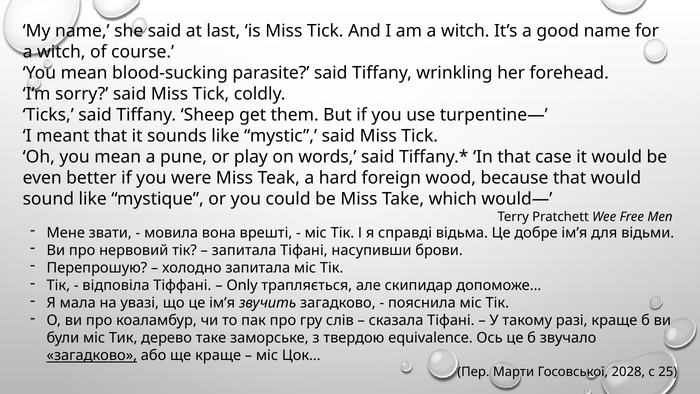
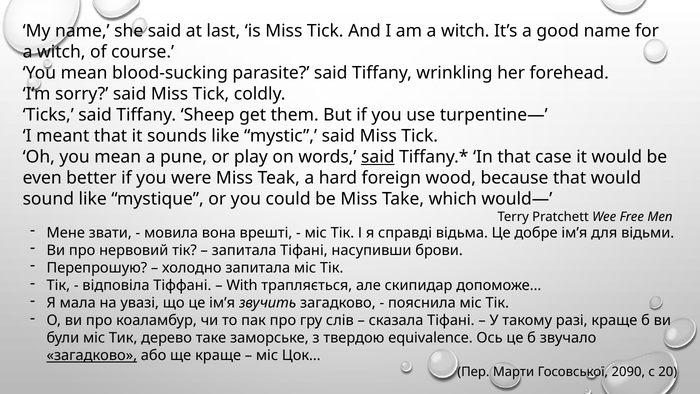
said at (378, 157) underline: none -> present
Only: Only -> With
2028: 2028 -> 2090
25: 25 -> 20
